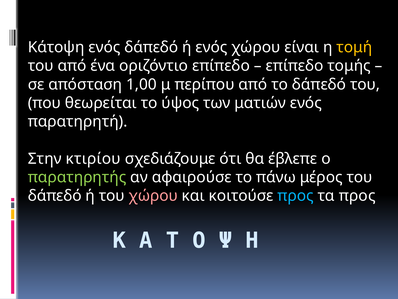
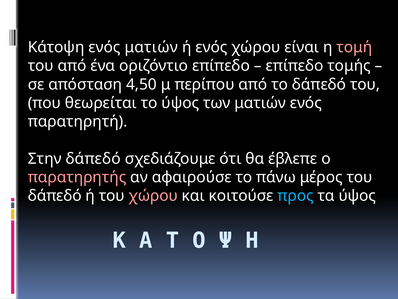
ενός δάπεδό: δάπεδό -> ματιών
τομή colour: yellow -> pink
1,00: 1,00 -> 4,50
Στην κτιρίου: κτιρίου -> δάπεδό
παρατηρητής colour: light green -> pink
τα προς: προς -> ύψος
